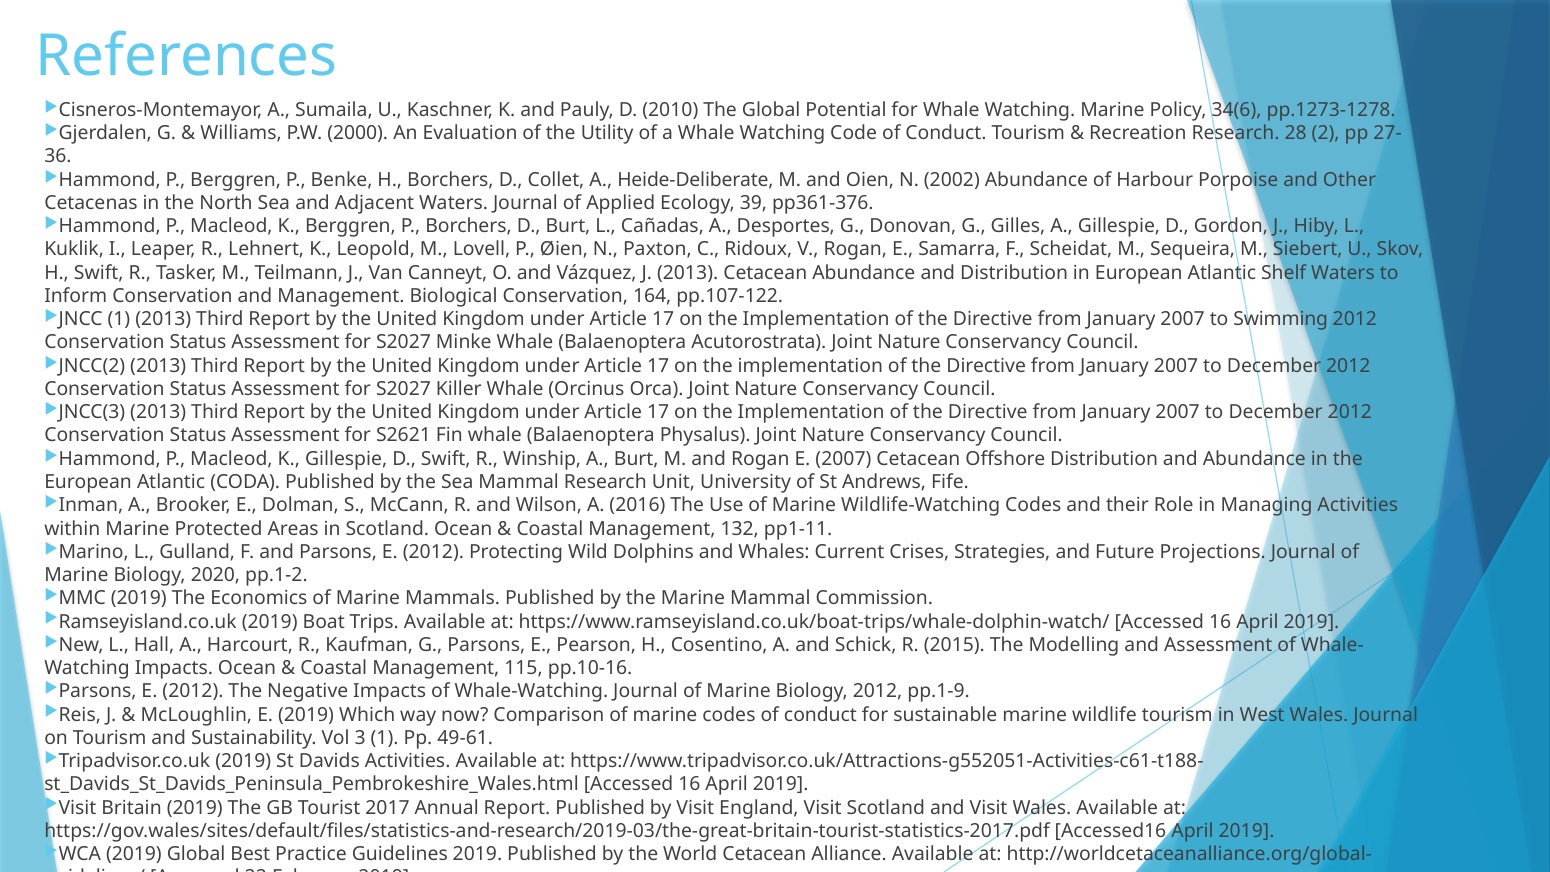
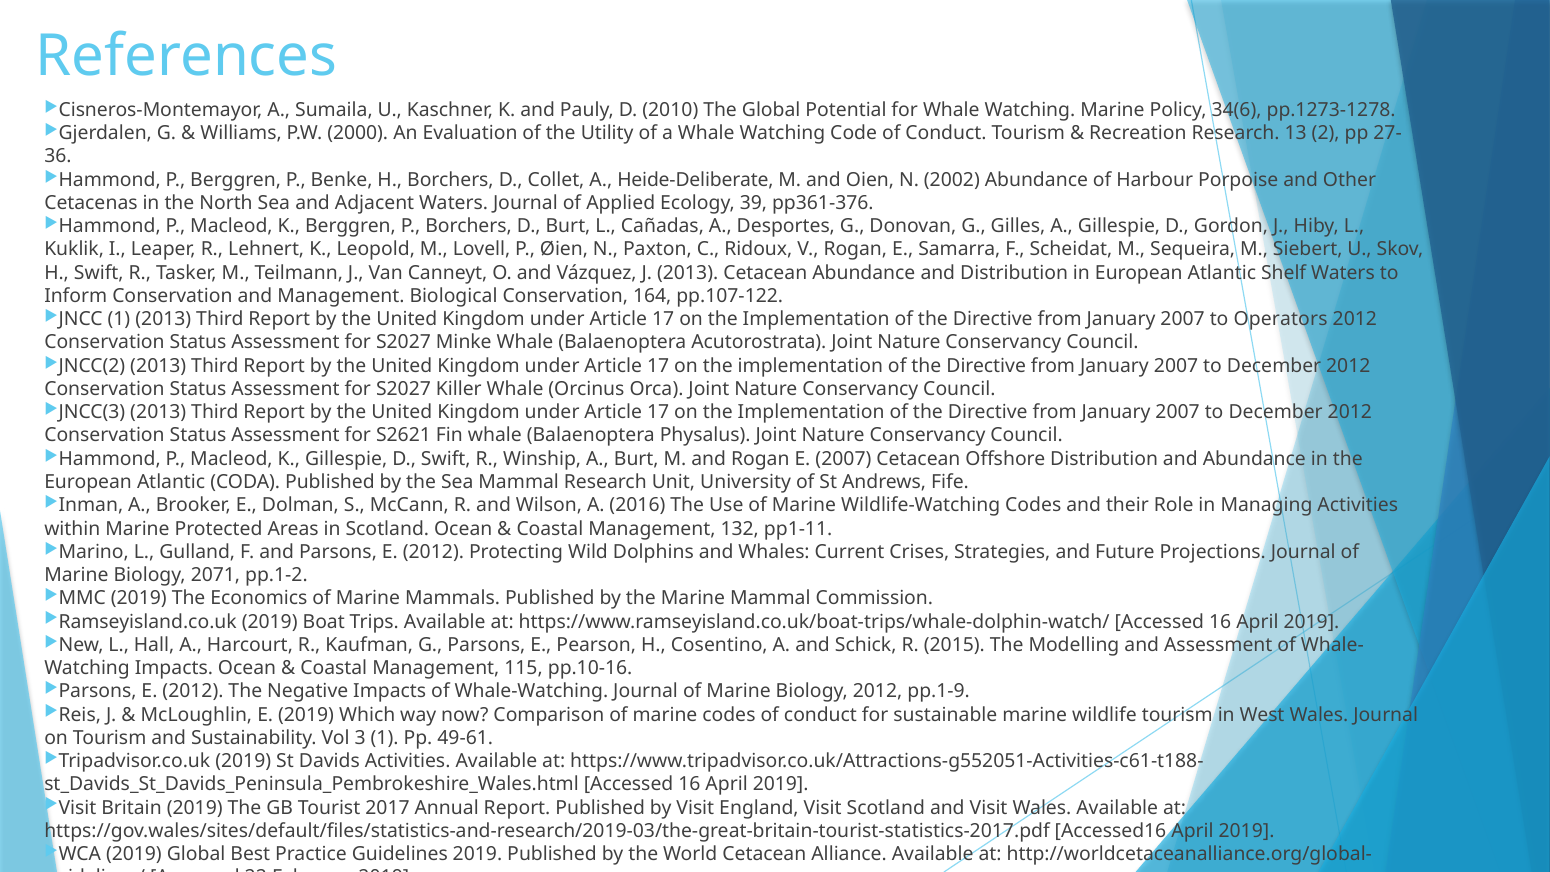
28: 28 -> 13
Swimming: Swimming -> Operators
2020: 2020 -> 2071
